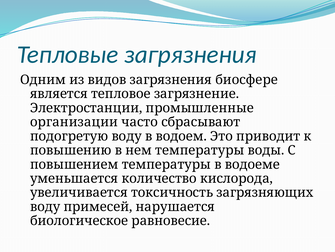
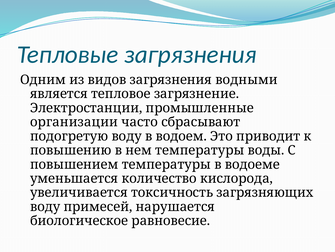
биосфере: биосфере -> водными
